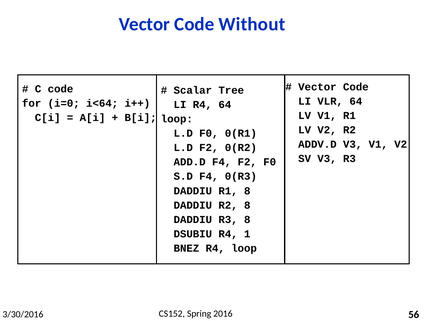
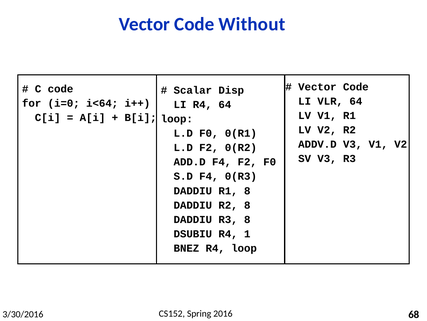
Tree: Tree -> Disp
56: 56 -> 68
